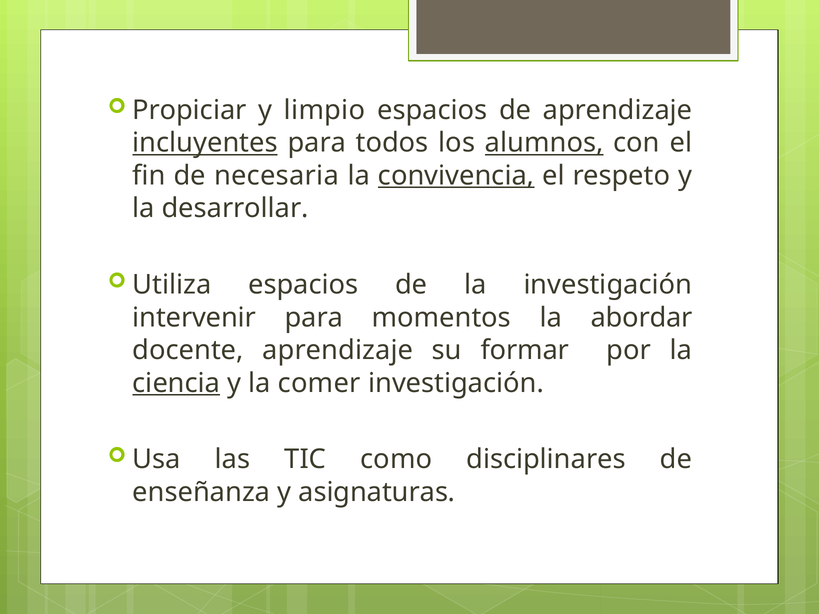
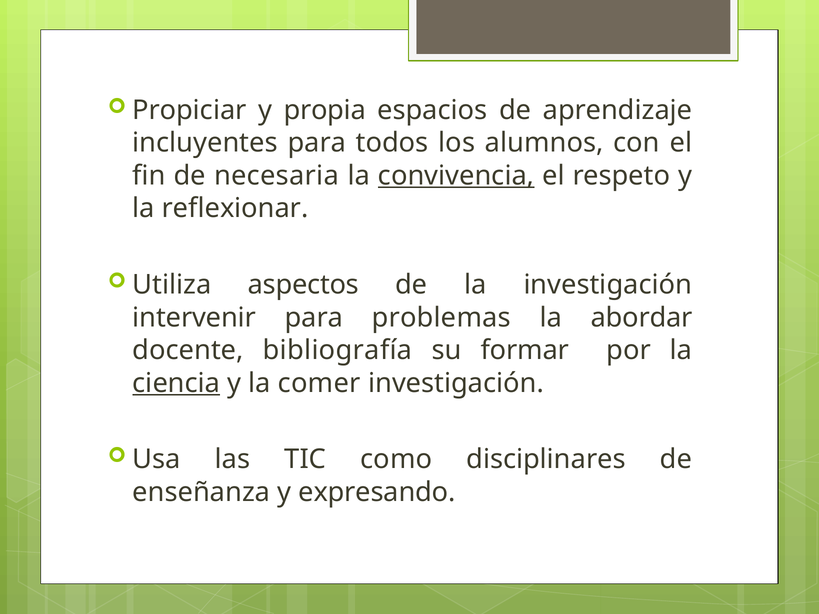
limpio: limpio -> propia
incluyentes underline: present -> none
alumnos underline: present -> none
desarrollar: desarrollar -> reflexionar
Utiliza espacios: espacios -> aspectos
momentos: momentos -> problemas
docente aprendizaje: aprendizaje -> bibliografía
asignaturas: asignaturas -> expresando
